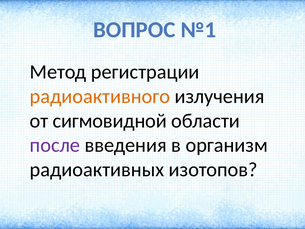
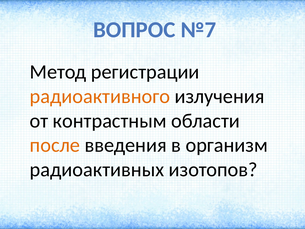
№1: №1 -> №7
сигмовидной: сигмовидной -> контрастным
после colour: purple -> orange
